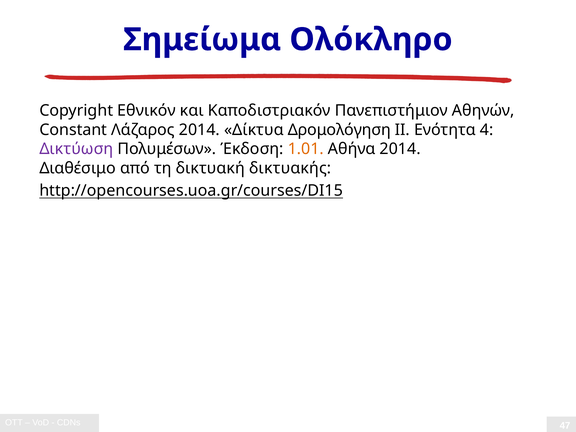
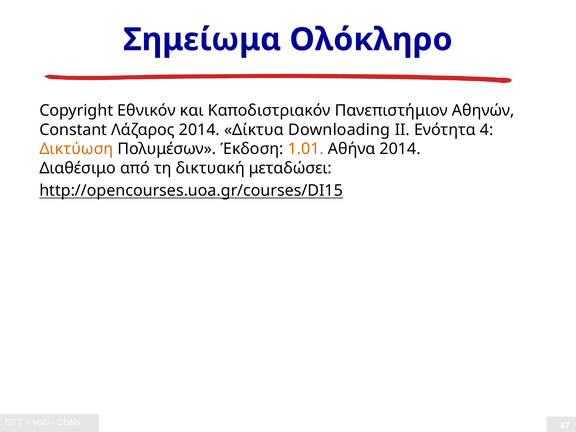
Δρομολόγηση: Δρομολόγηση -> Downloading
Δικτύωση colour: purple -> orange
δικτυακής: δικτυακής -> μεταδώσει
